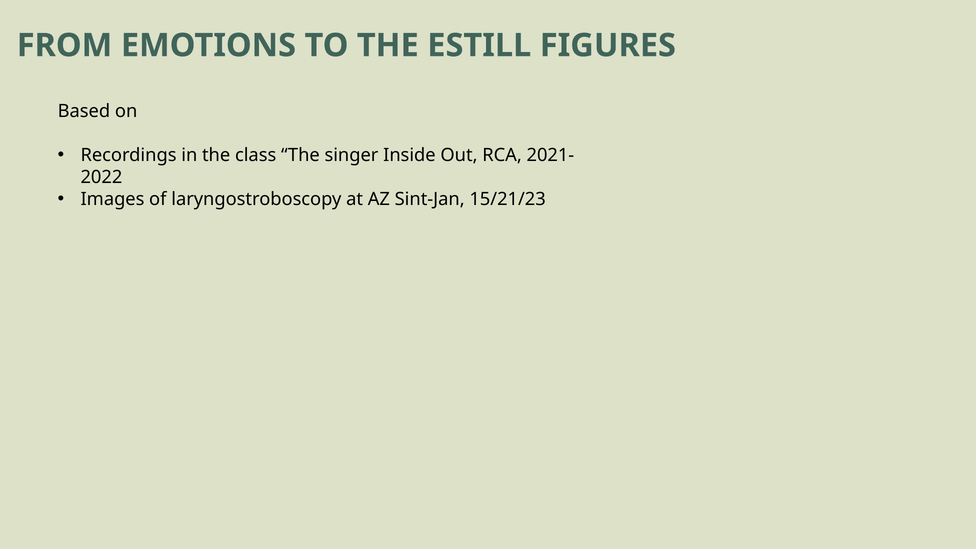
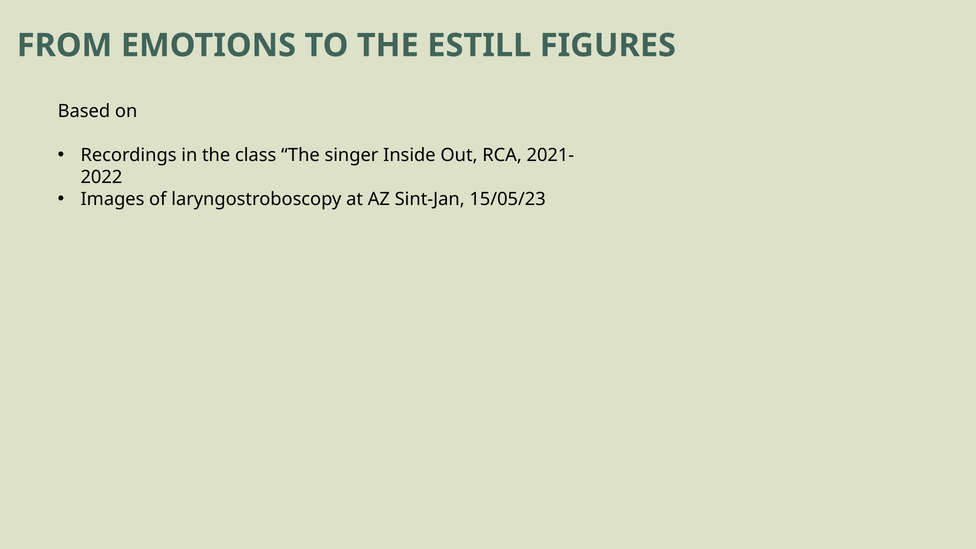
15/21/23: 15/21/23 -> 15/05/23
